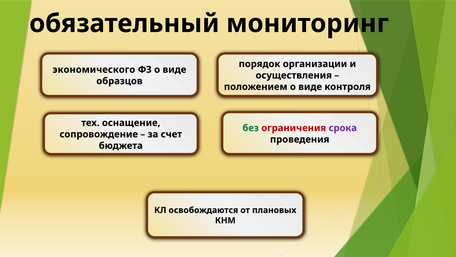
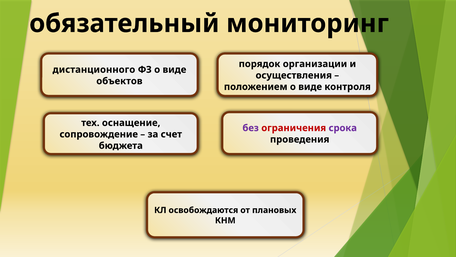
экономического: экономического -> дистанционного
образцов: образцов -> объектов
без colour: green -> purple
